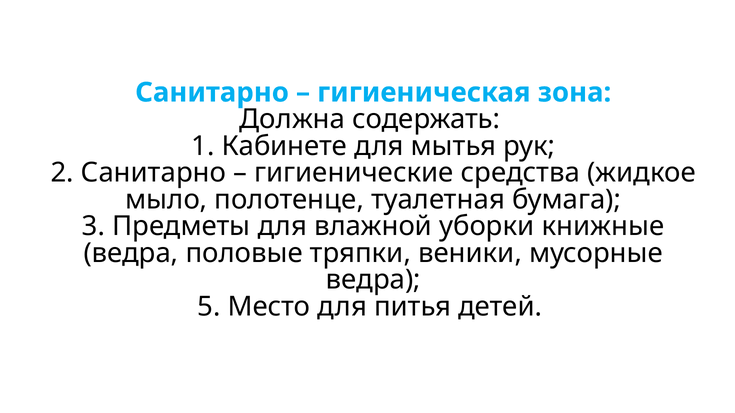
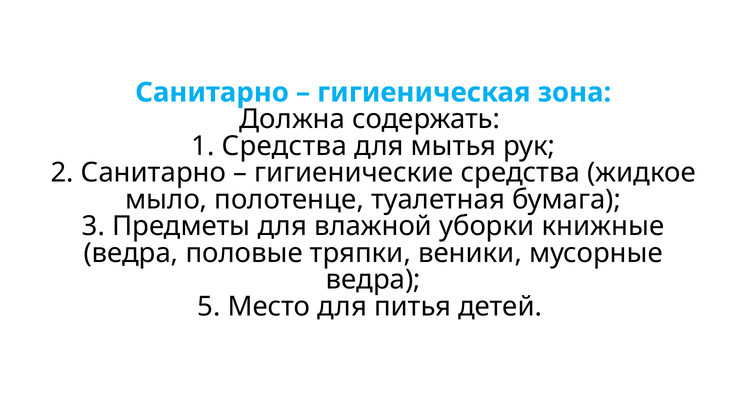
1 Кабинете: Кабинете -> Средства
